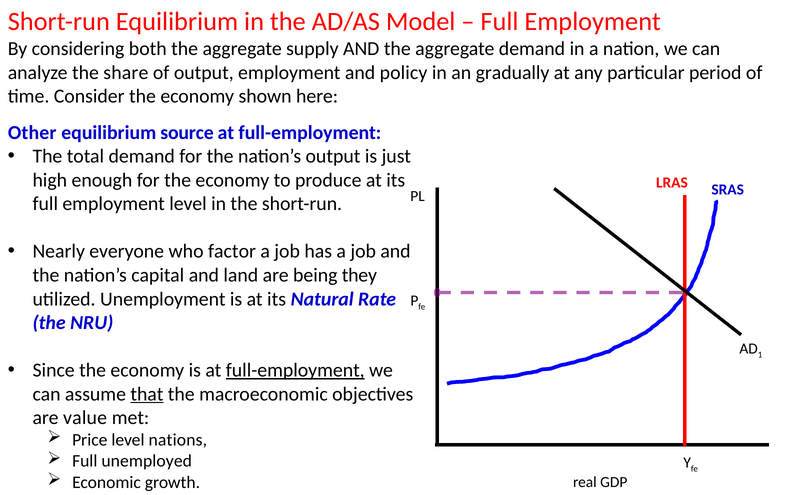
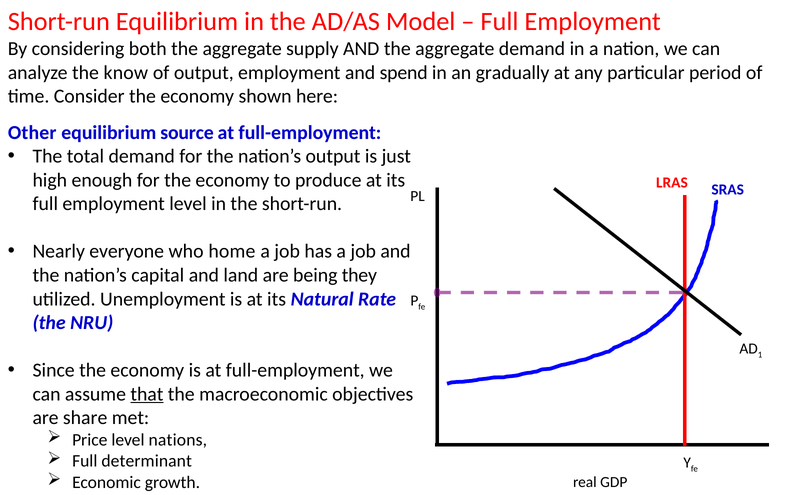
share: share -> know
policy: policy -> spend
factor: factor -> home
full-employment at (295, 370) underline: present -> none
value: value -> share
unemployed: unemployed -> determinant
